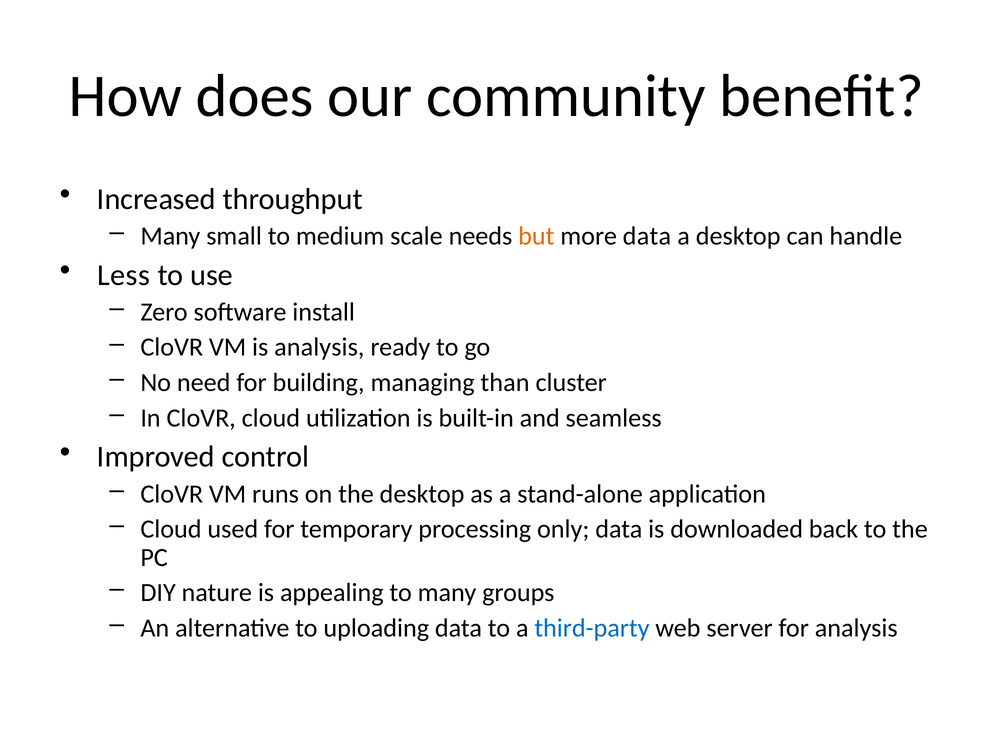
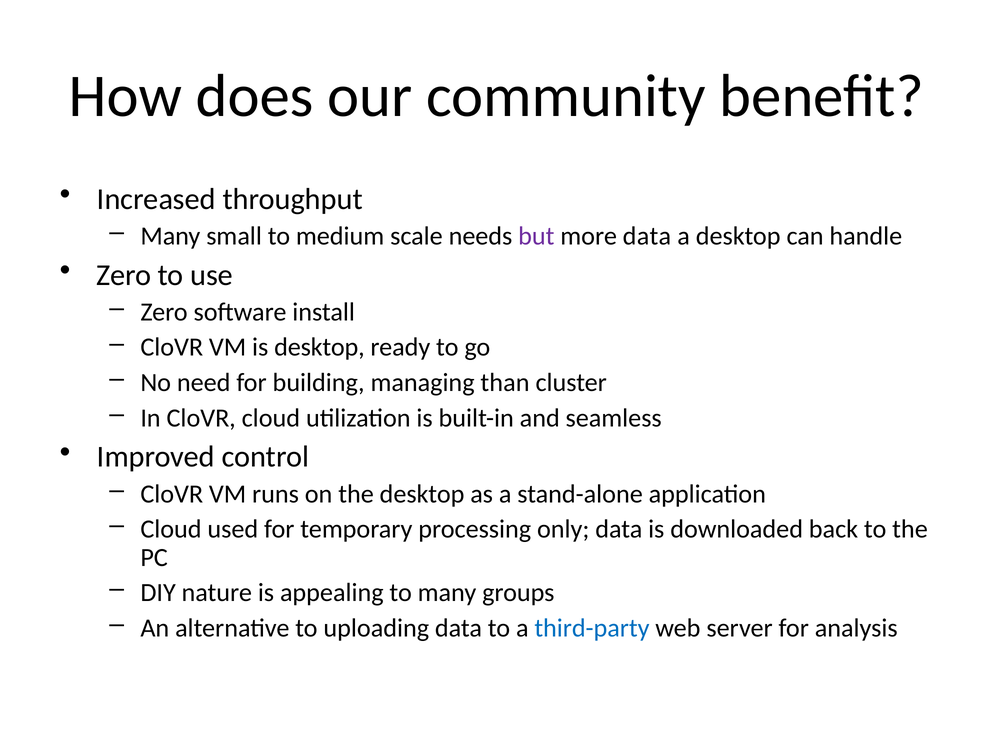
but colour: orange -> purple
Less at (124, 275): Less -> Zero
is analysis: analysis -> desktop
